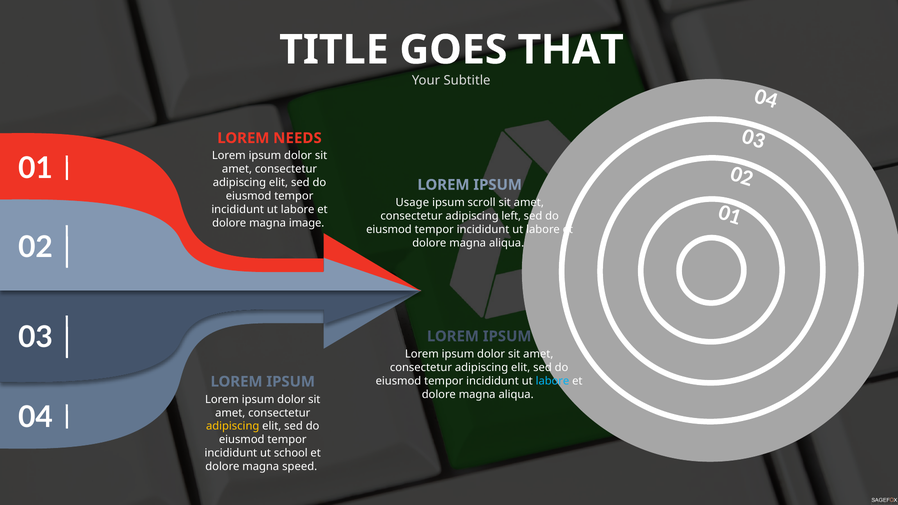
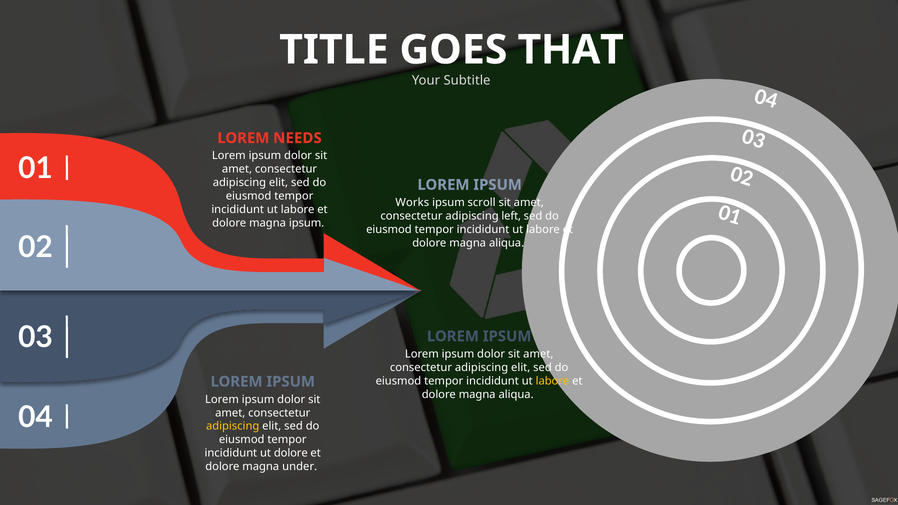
Usage: Usage -> Works
magna image: image -> ipsum
labore at (552, 381) colour: light blue -> yellow
ut school: school -> dolore
speed: speed -> under
